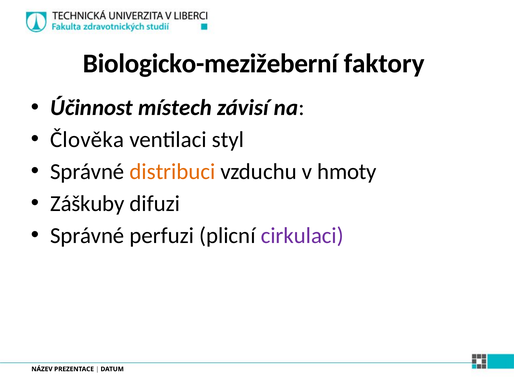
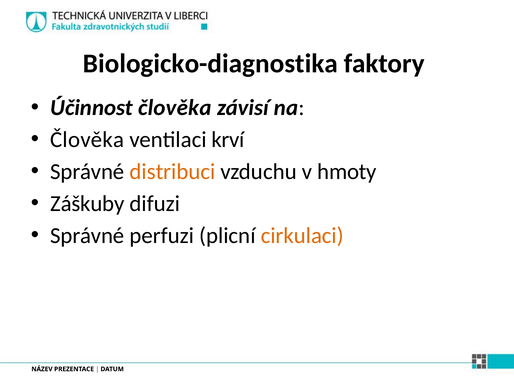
Biologicko-mezižeberní: Biologicko-mezižeberní -> Biologicko-diagnostika
Účinnost místech: místech -> člověka
styl: styl -> krví
cirkulaci colour: purple -> orange
